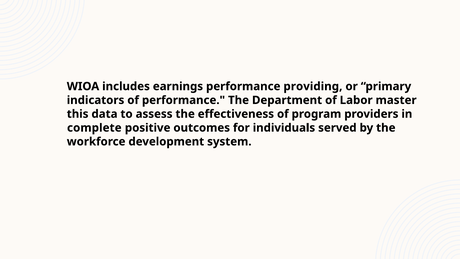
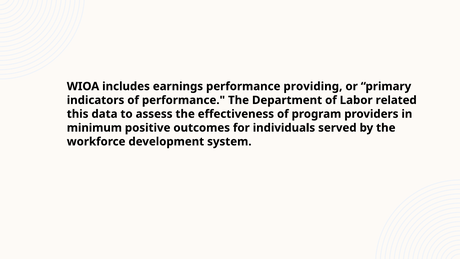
master: master -> related
complete: complete -> minimum
